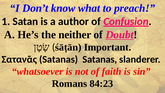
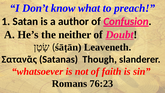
Important: Important -> Leaveneth
Satanas Satanas: Satanas -> Though
84:23: 84:23 -> 76:23
